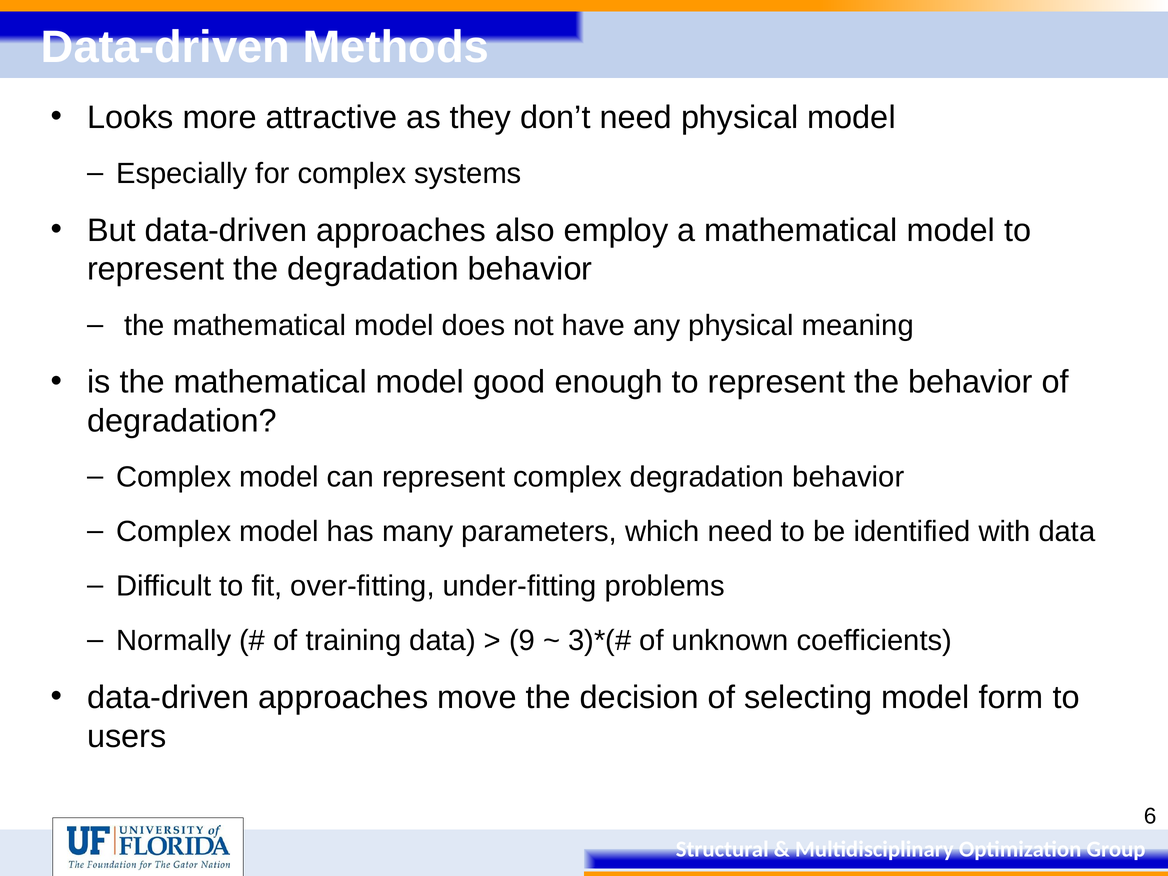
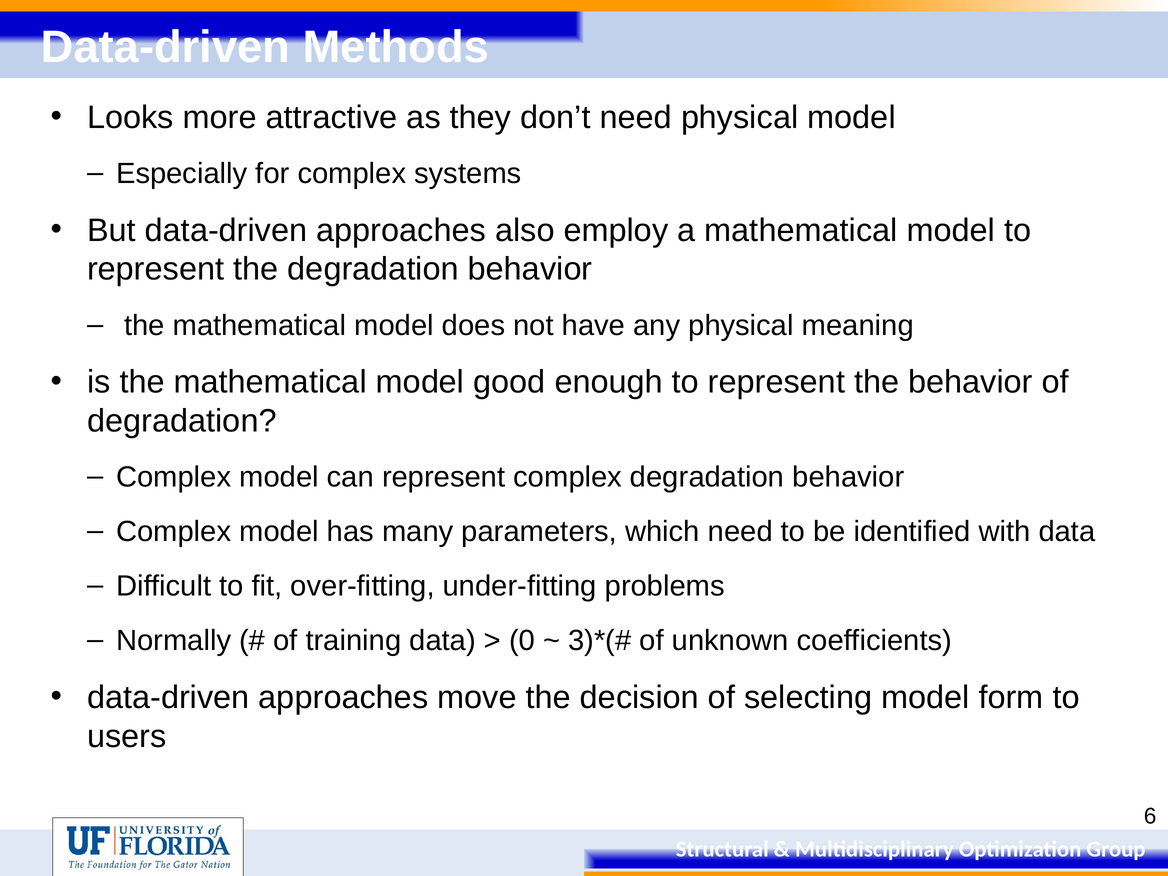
9: 9 -> 0
